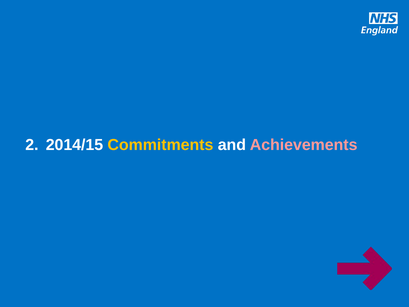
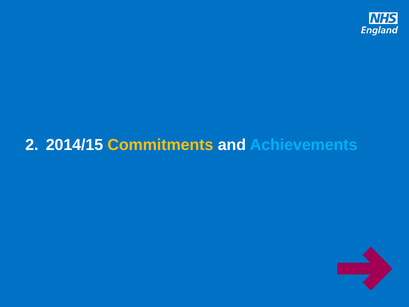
Achievements colour: pink -> light blue
